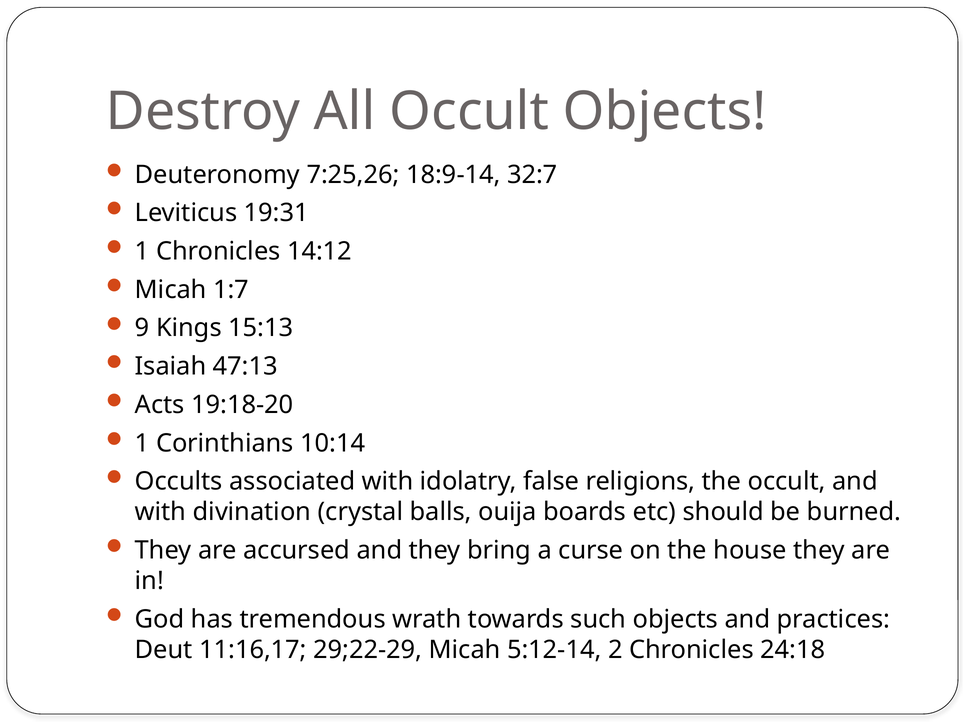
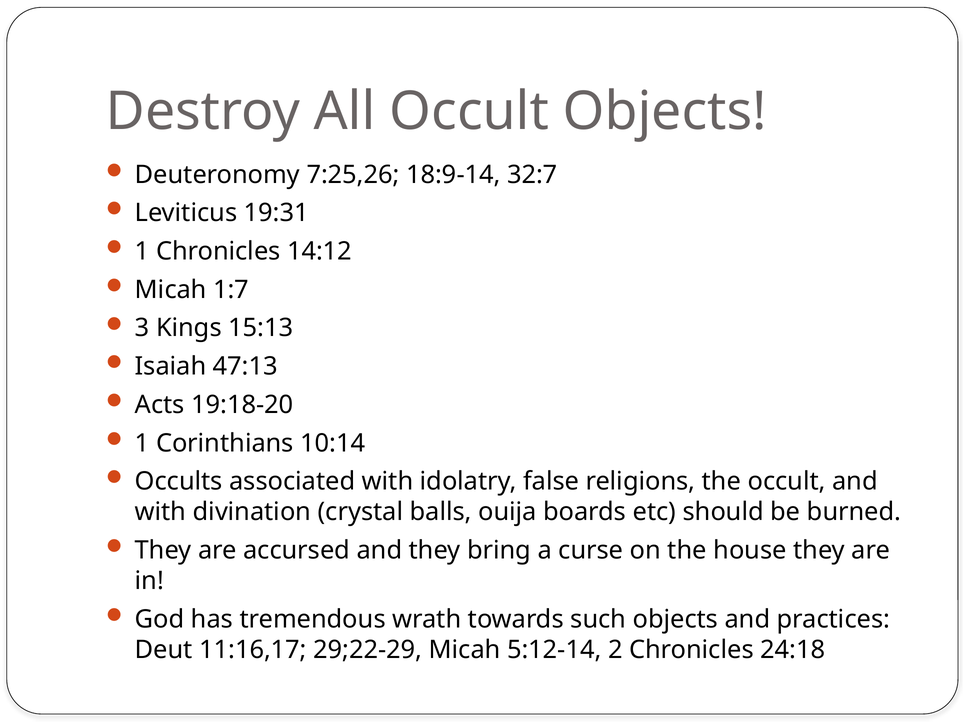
9: 9 -> 3
